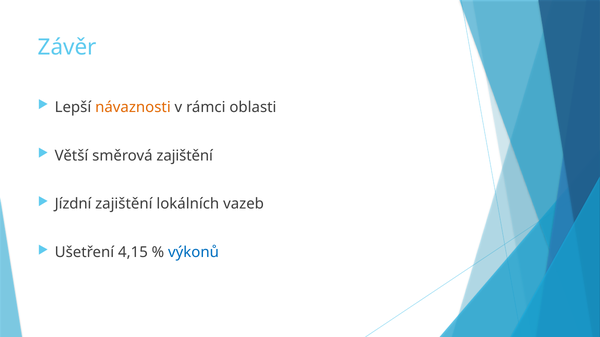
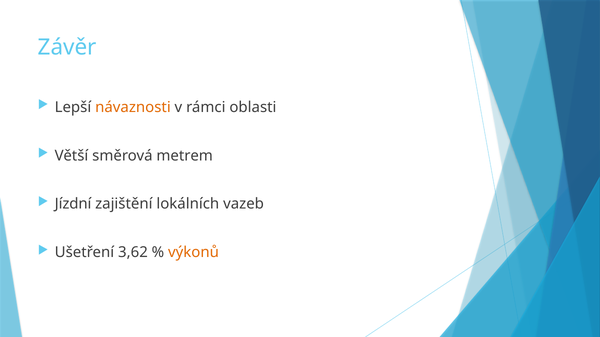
směrová zajištění: zajištění -> metrem
4,15: 4,15 -> 3,62
výkonů colour: blue -> orange
